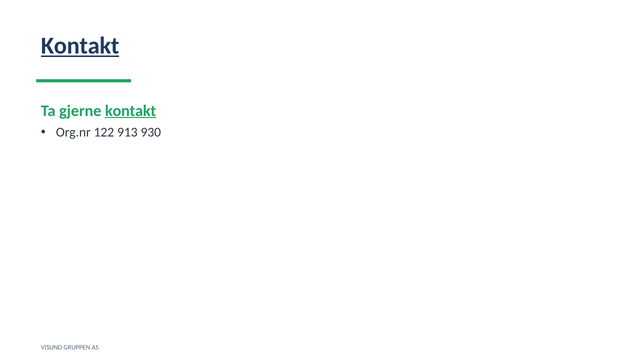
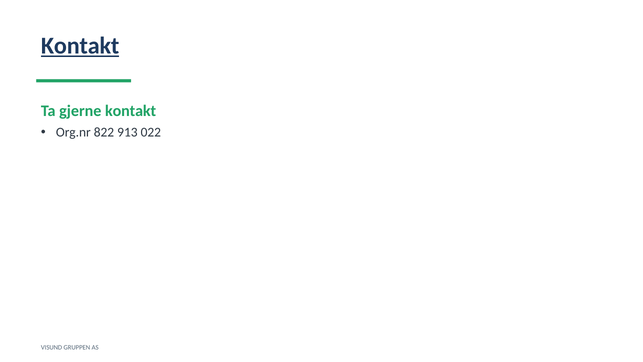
kontakt at (131, 111) underline: present -> none
122: 122 -> 822
930: 930 -> 022
